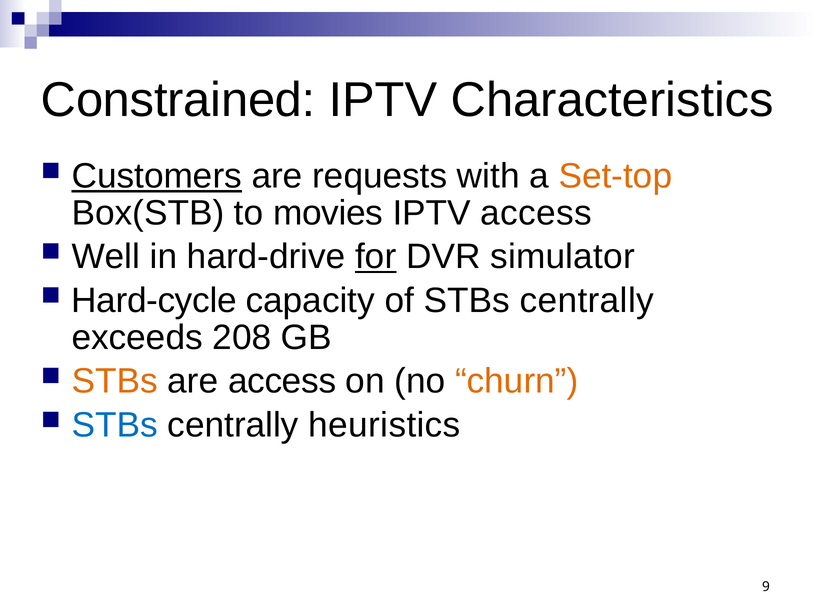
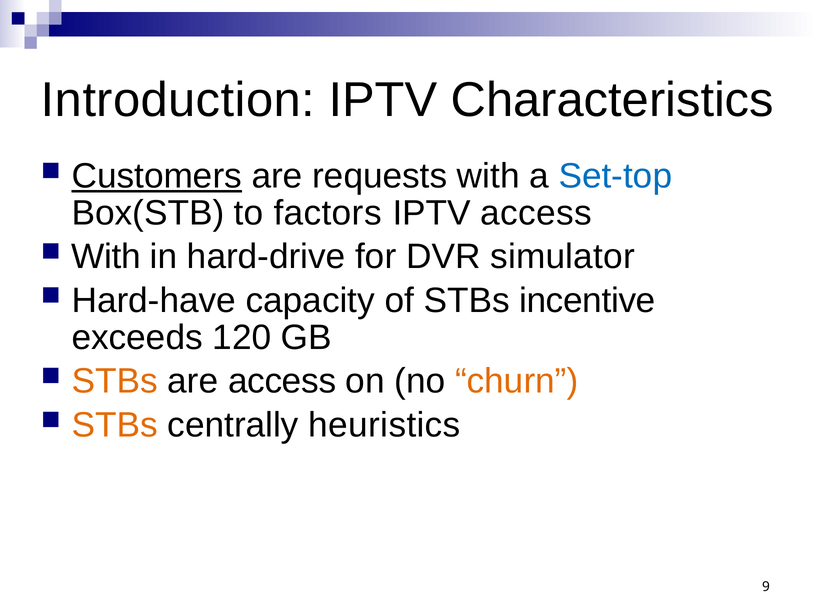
Constrained: Constrained -> Introduction
Set-top colour: orange -> blue
movies: movies -> factors
Well at (106, 257): Well -> With
for underline: present -> none
Hard-cycle: Hard-cycle -> Hard-have
of STBs centrally: centrally -> incentive
208: 208 -> 120
STBs at (115, 425) colour: blue -> orange
